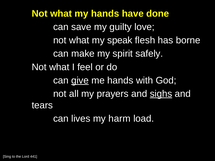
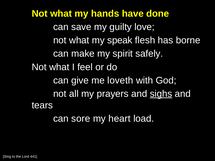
give underline: present -> none
me hands: hands -> loveth
lives: lives -> sore
harm: harm -> heart
